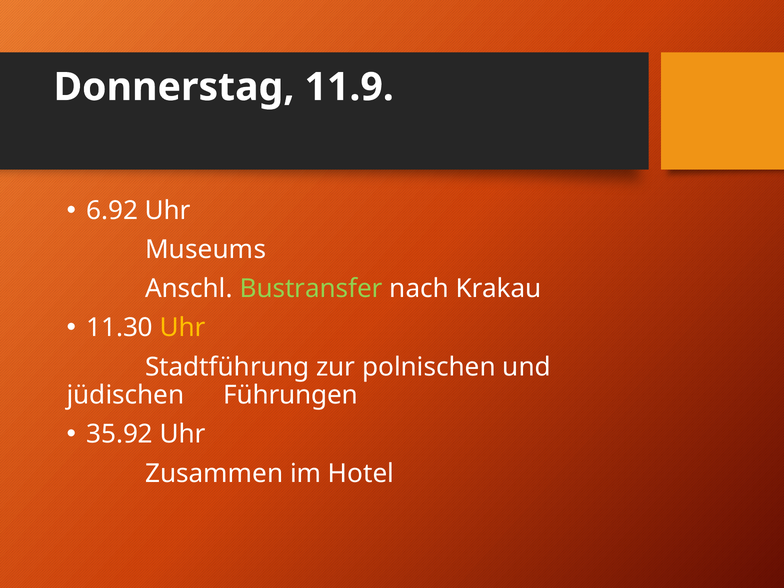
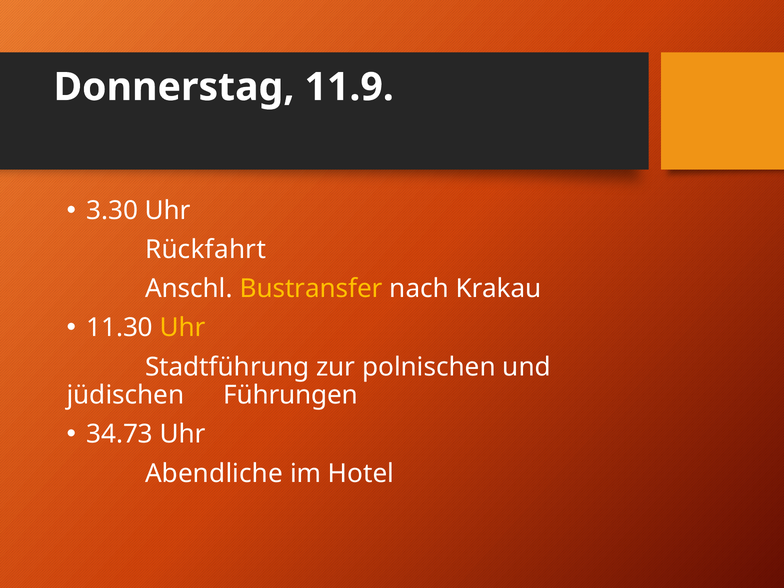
6.92: 6.92 -> 3.30
Museums: Museums -> Rückfahrt
Bustransfer colour: light green -> yellow
35.92: 35.92 -> 34.73
Zusammen: Zusammen -> Abendliche
